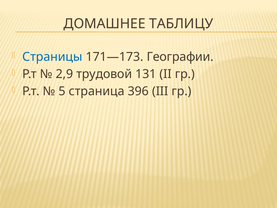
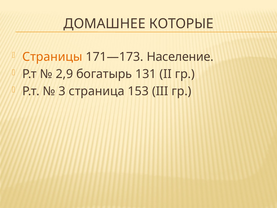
ТАБЛИЦУ: ТАБЛИЦУ -> КОТОРЫЕ
Страницы colour: blue -> orange
Географии: Географии -> Население
трудовой: трудовой -> богатырь
5: 5 -> 3
396: 396 -> 153
